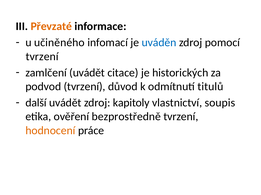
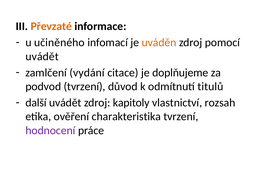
uváděn colour: blue -> orange
tvrzení at (42, 57): tvrzení -> uvádět
zamlčení uvádět: uvádět -> vydání
historických: historických -> doplňujeme
soupis: soupis -> rozsah
bezprostředně: bezprostředně -> charakteristika
hodnocení colour: orange -> purple
